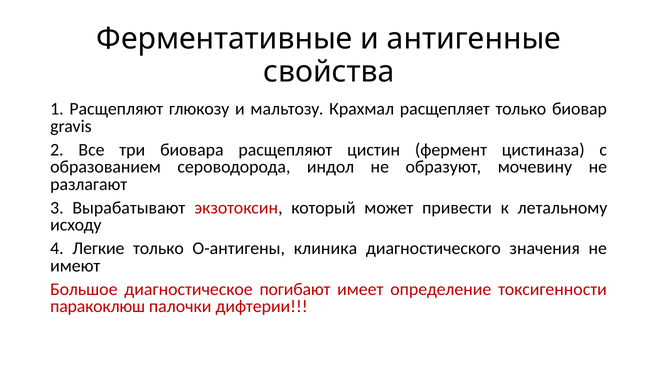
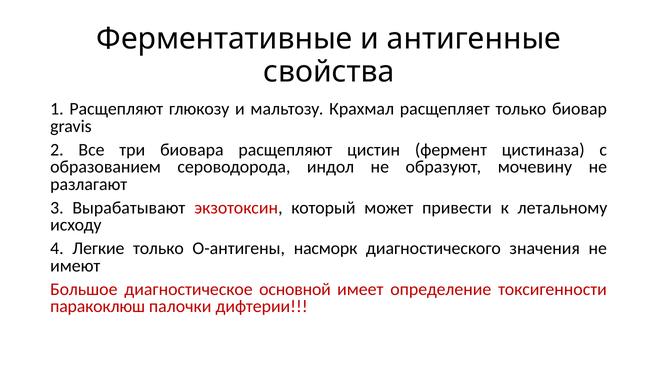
клиника: клиника -> насморк
погибают: погибают -> основной
